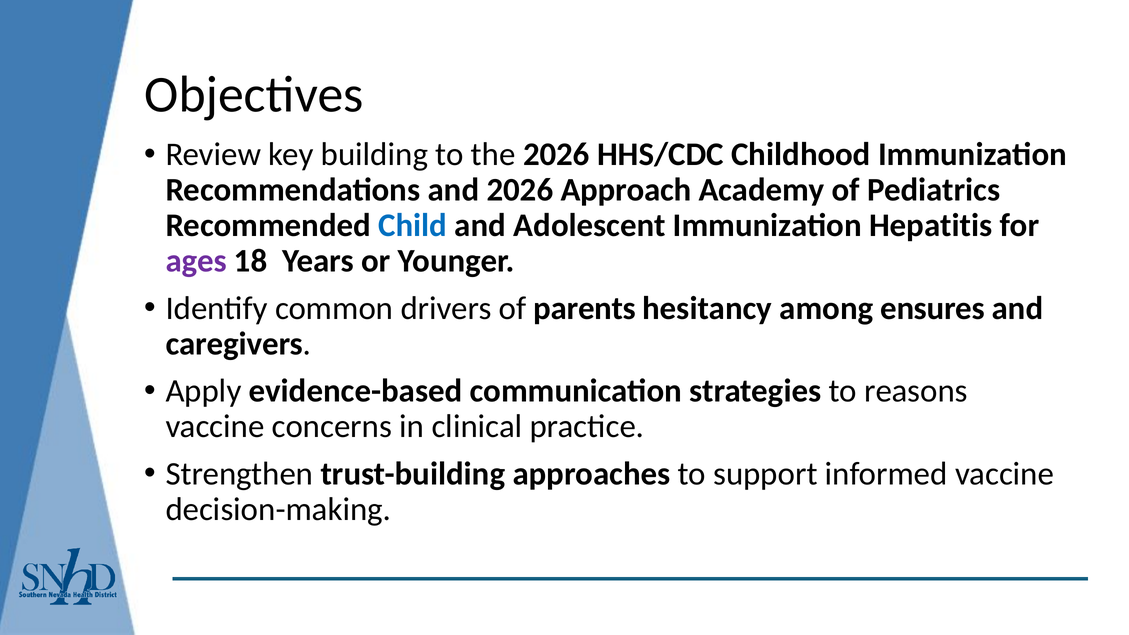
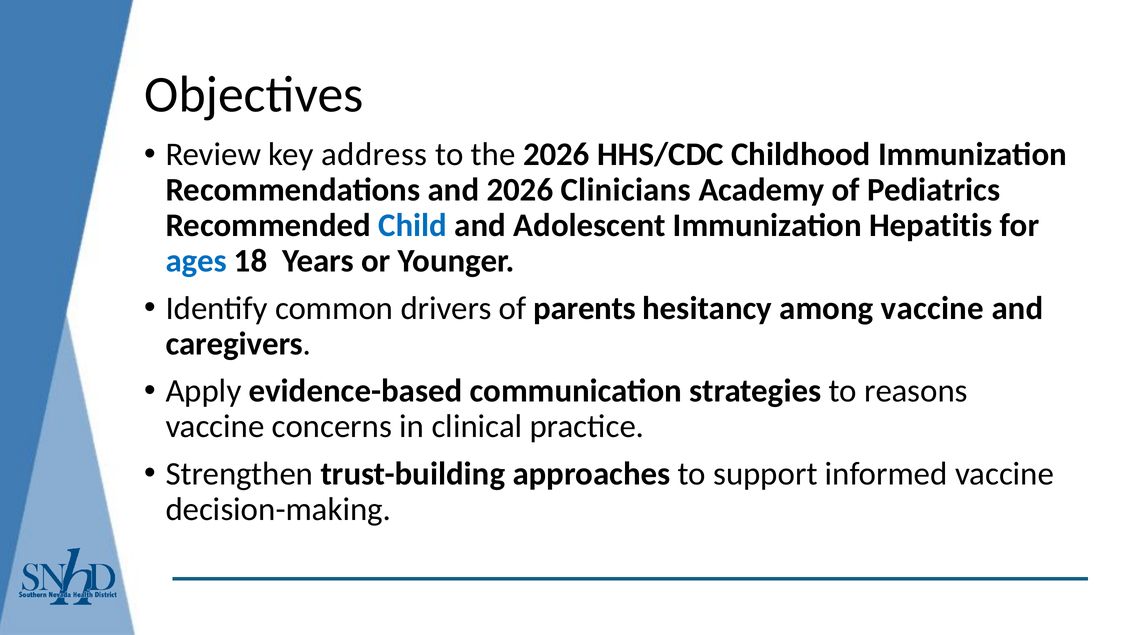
building: building -> address
Approach: Approach -> Clinicians
ages colour: purple -> blue
among ensures: ensures -> vaccine
